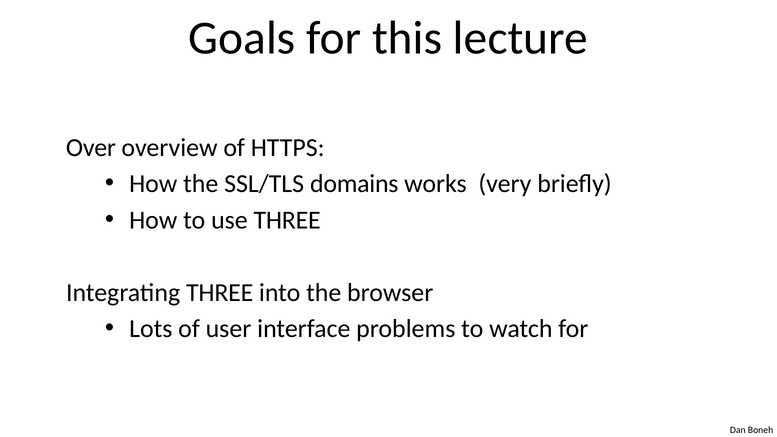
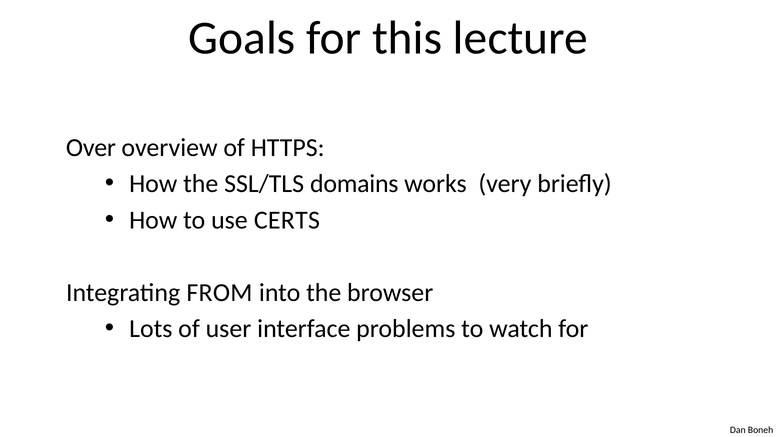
use THREE: THREE -> CERTS
Integrating THREE: THREE -> FROM
